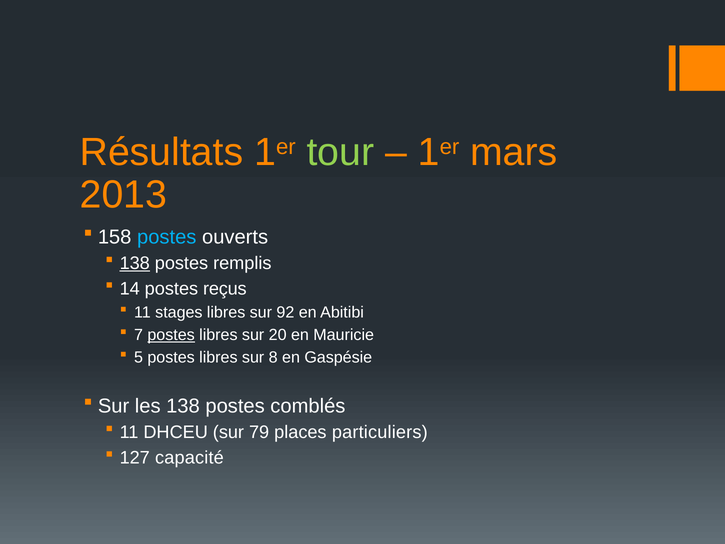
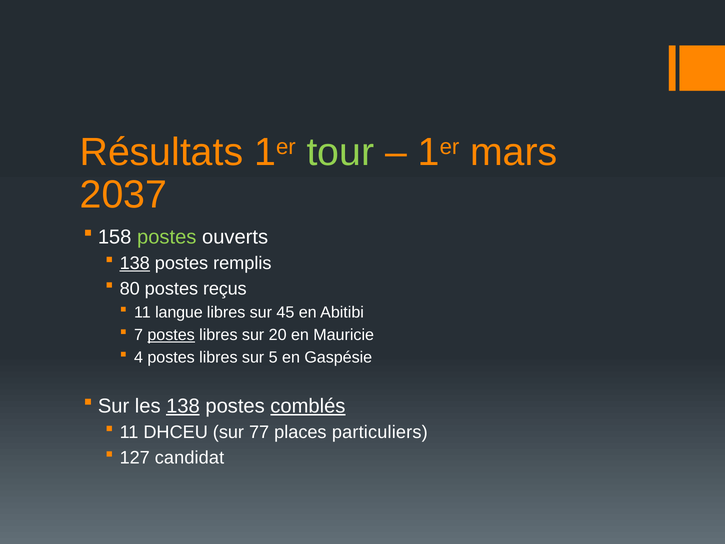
2013: 2013 -> 2037
postes at (167, 237) colour: light blue -> light green
14: 14 -> 80
stages: stages -> langue
92: 92 -> 45
5: 5 -> 4
8: 8 -> 5
138 at (183, 406) underline: none -> present
comblés underline: none -> present
79: 79 -> 77
capacité: capacité -> candidat
